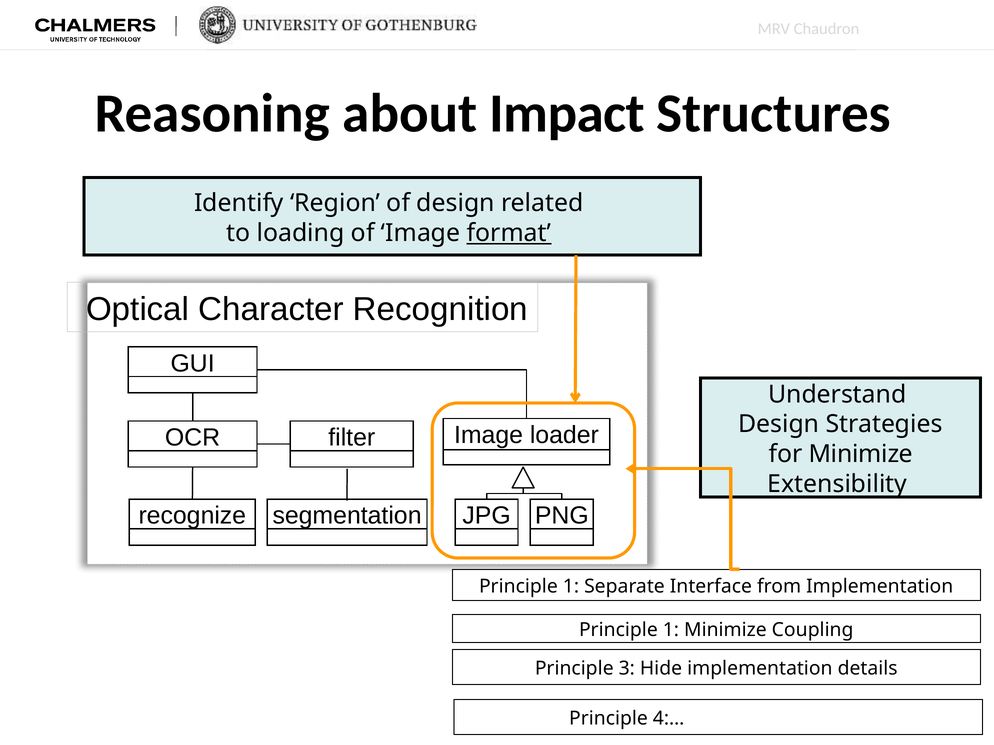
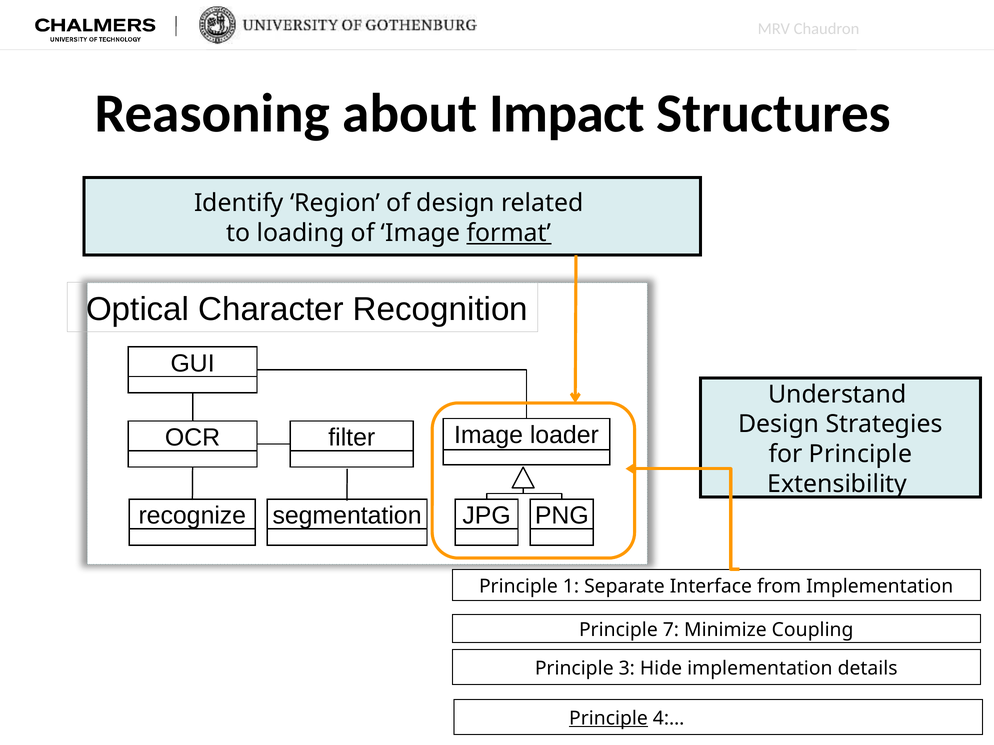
for Minimize: Minimize -> Principle
1 at (671, 630): 1 -> 7
Principle at (608, 719) underline: none -> present
